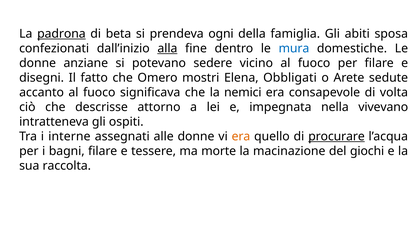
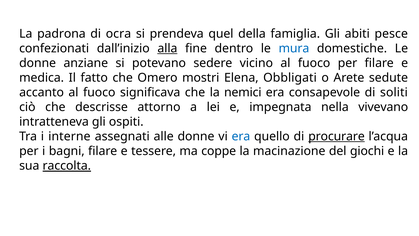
padrona underline: present -> none
beta: beta -> ocra
ogni: ogni -> quel
sposa: sposa -> pesce
disegni: disegni -> medica
volta: volta -> soliti
era at (241, 136) colour: orange -> blue
morte: morte -> coppe
raccolta underline: none -> present
